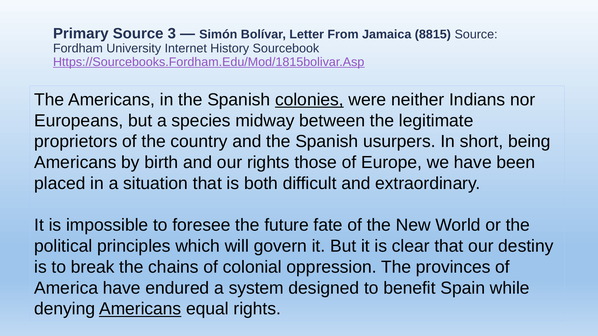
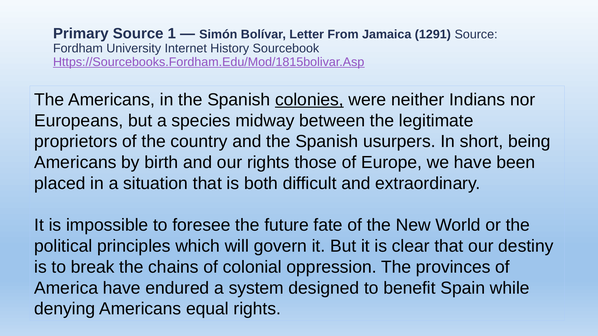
3: 3 -> 1
8815: 8815 -> 1291
Americans at (140, 309) underline: present -> none
